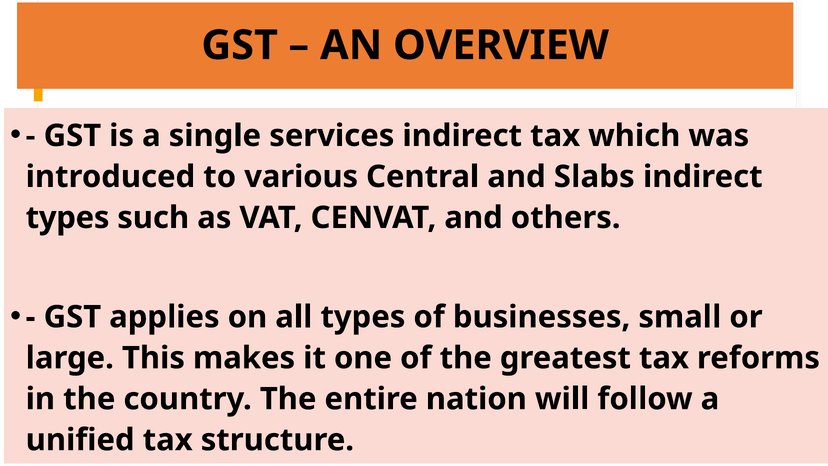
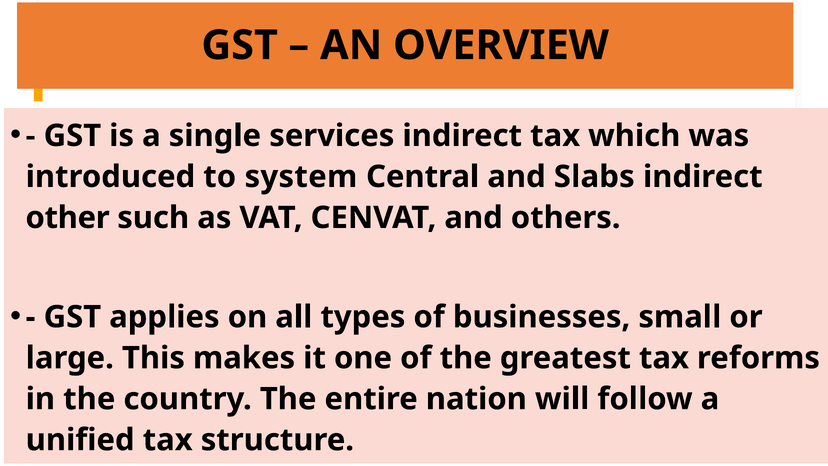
various: various -> system
types at (68, 218): types -> other
